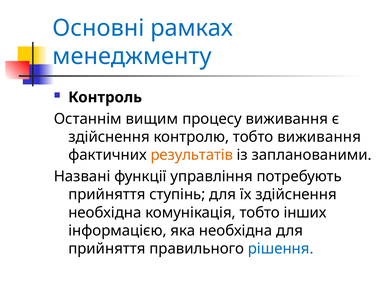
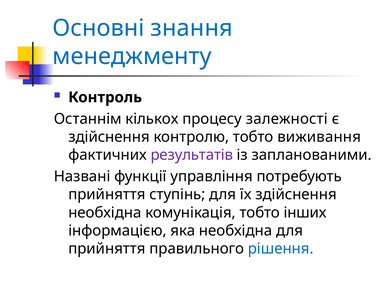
рамках: рамках -> знання
вищим: вищим -> кількох
процесу виживання: виживання -> залежності
результатів colour: orange -> purple
